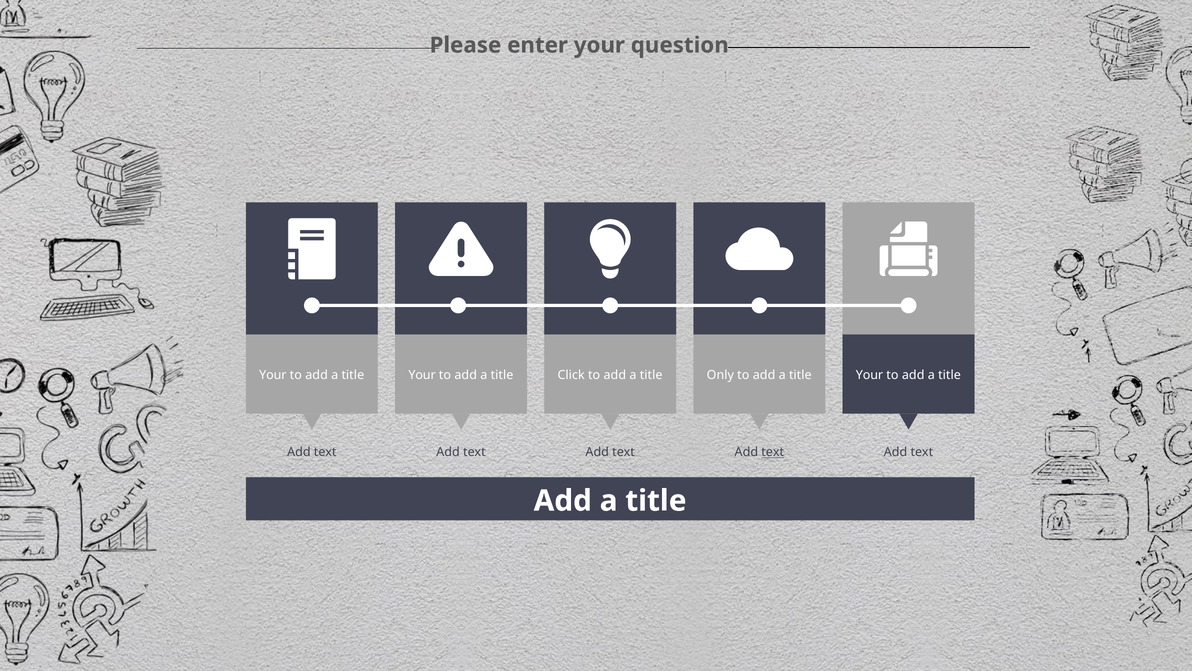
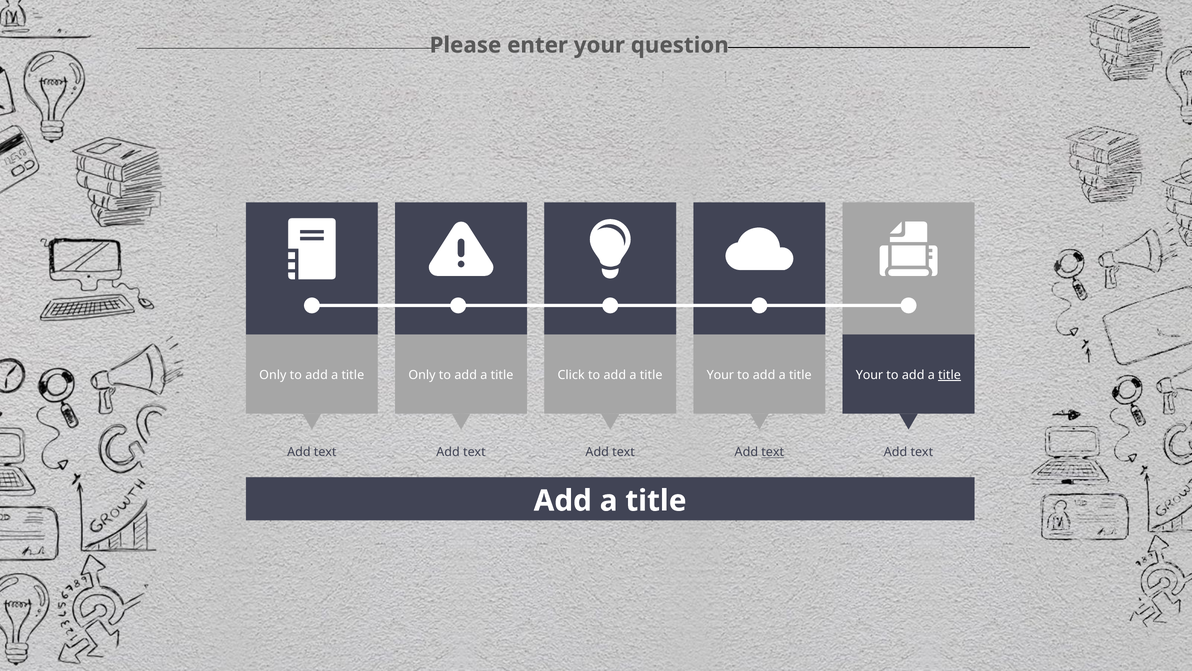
Your at (273, 375): Your -> Only
Your at (422, 375): Your -> Only
Only at (720, 375): Only -> Your
title at (950, 375) underline: none -> present
